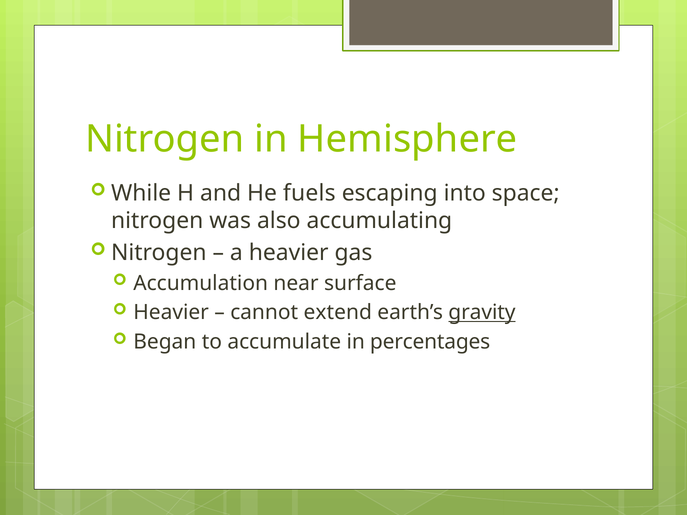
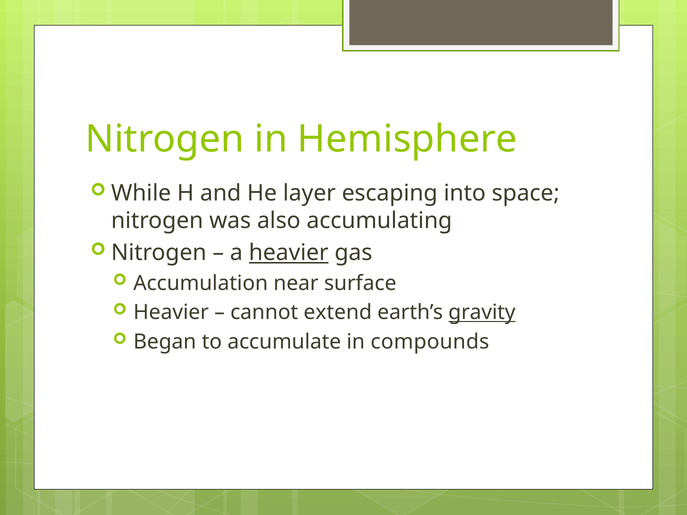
fuels: fuels -> layer
heavier at (289, 253) underline: none -> present
percentages: percentages -> compounds
